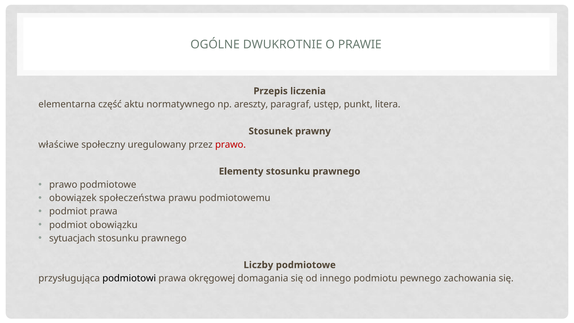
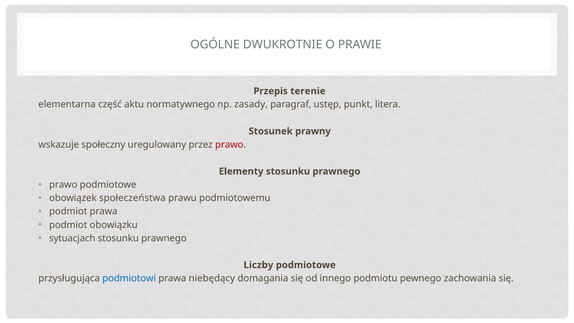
liczenia: liczenia -> terenie
areszty: areszty -> zasady
właściwe: właściwe -> wskazuje
podmiotowi colour: black -> blue
okręgowej: okręgowej -> niebędący
